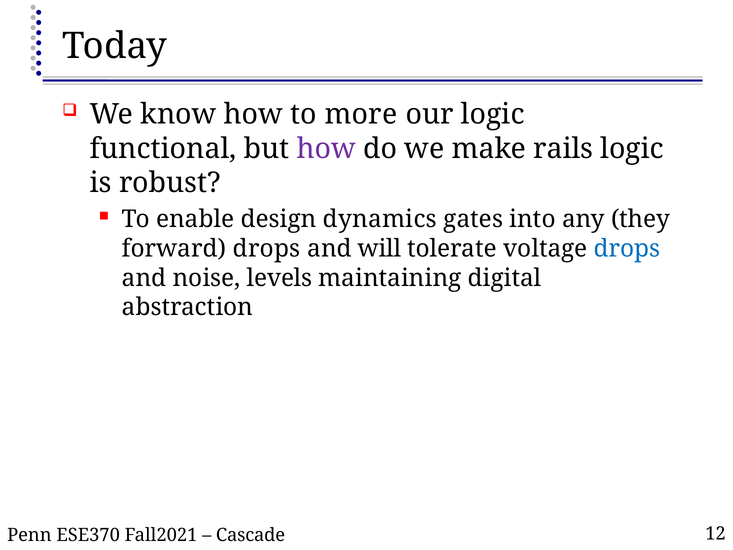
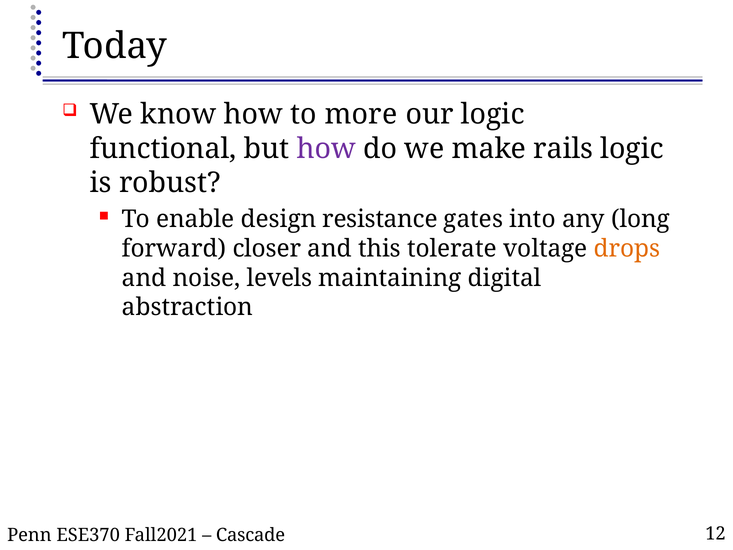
dynamics: dynamics -> resistance
they: they -> long
forward drops: drops -> closer
will: will -> this
drops at (627, 249) colour: blue -> orange
